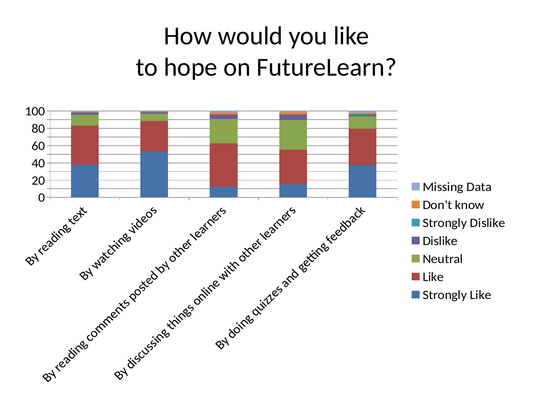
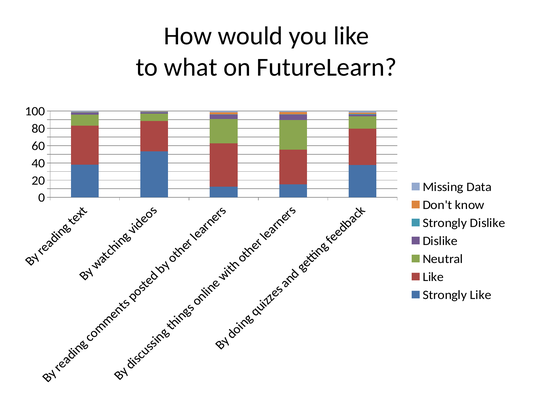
hope: hope -> what
